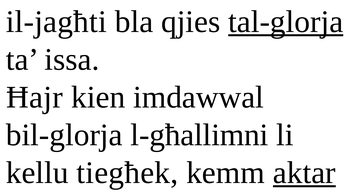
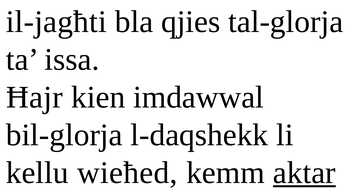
tal-glorja underline: present -> none
l-għallimni: l-għallimni -> l-daqshekk
tiegħek: tiegħek -> wieħed
